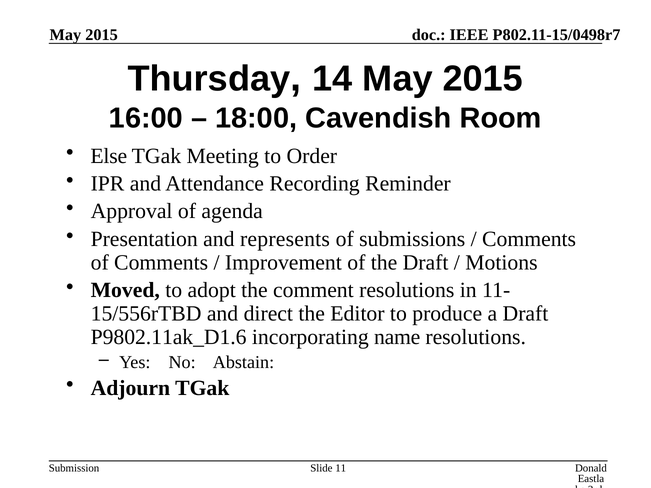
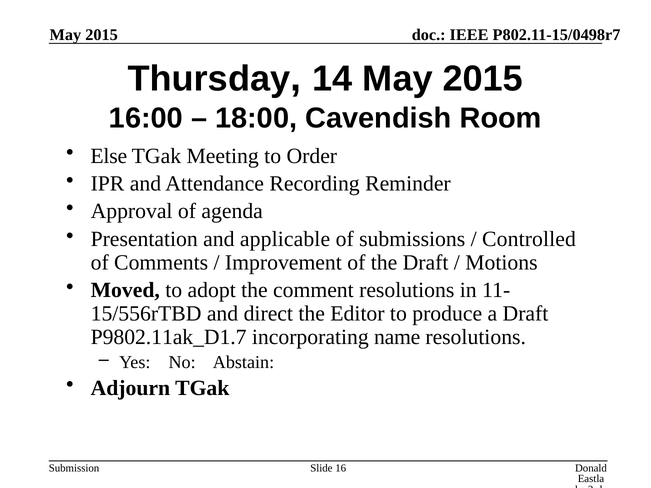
represents: represents -> applicable
Comments at (529, 239): Comments -> Controlled
P9802.11ak_D1.6: P9802.11ak_D1.6 -> P9802.11ak_D1.7
11: 11 -> 16
